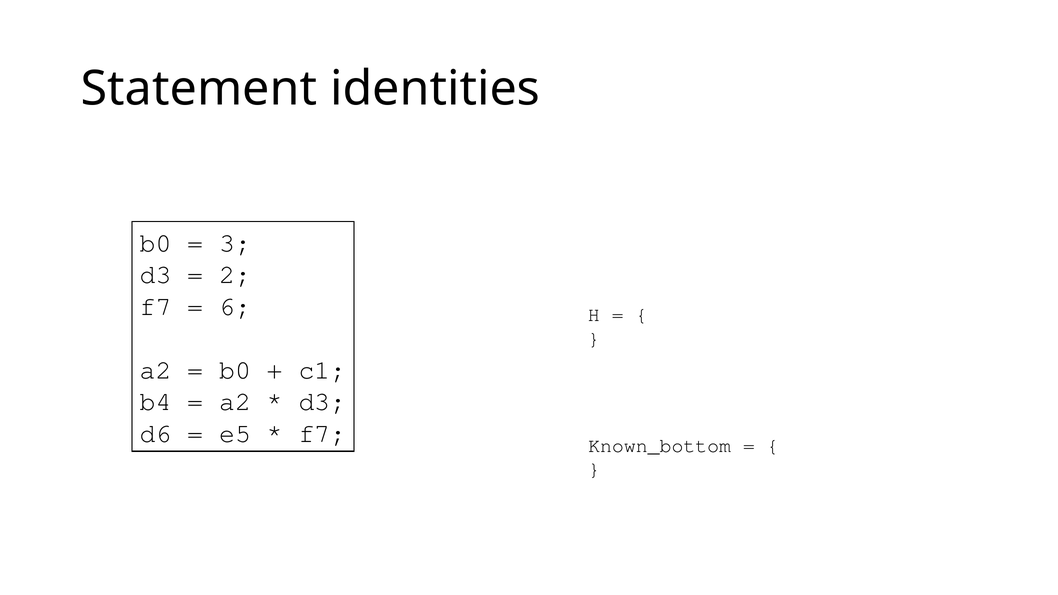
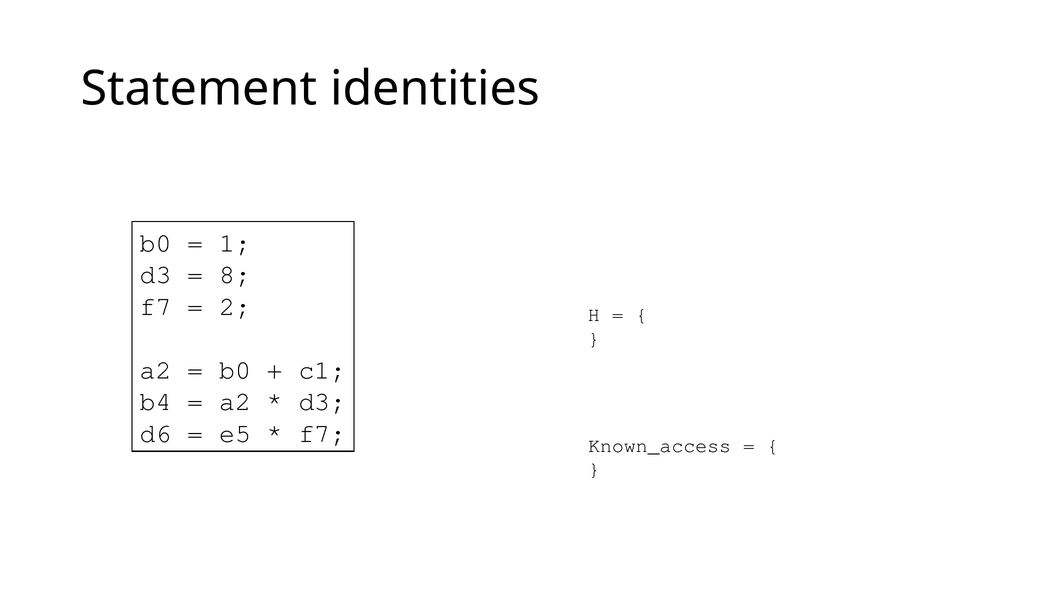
3: 3 -> 1
2: 2 -> 8
6: 6 -> 2
Known_bottom: Known_bottom -> Known_access
